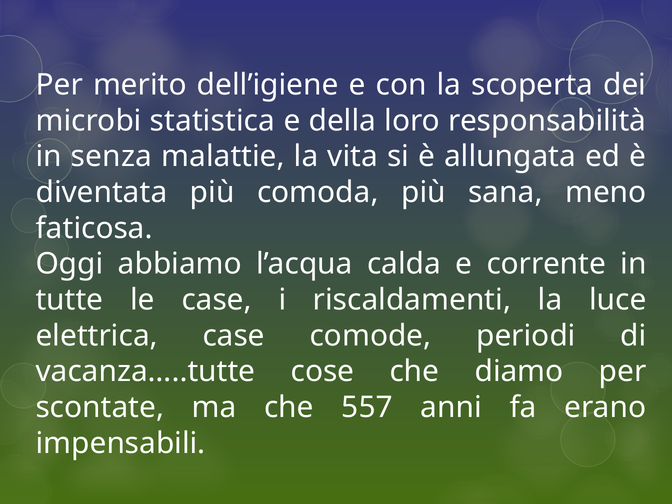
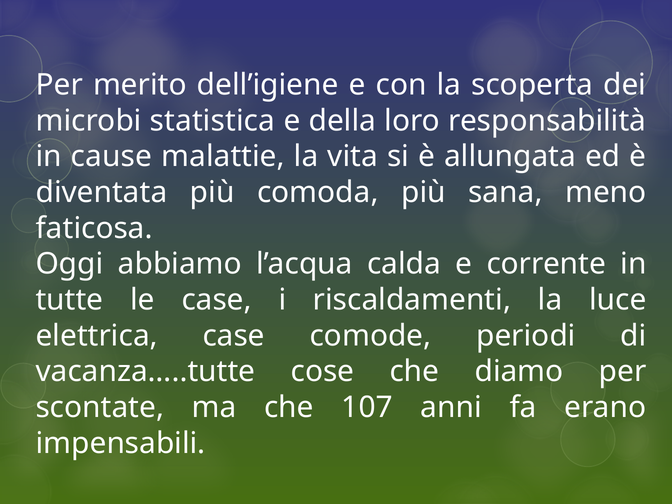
senza: senza -> cause
557: 557 -> 107
